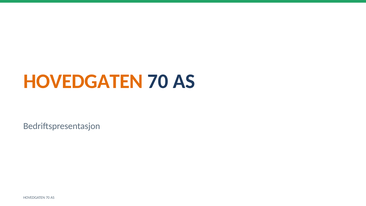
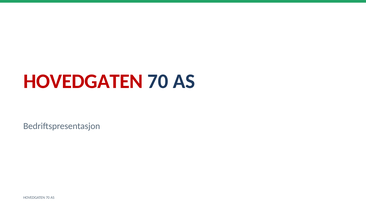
HOVEDGATEN at (83, 81) colour: orange -> red
